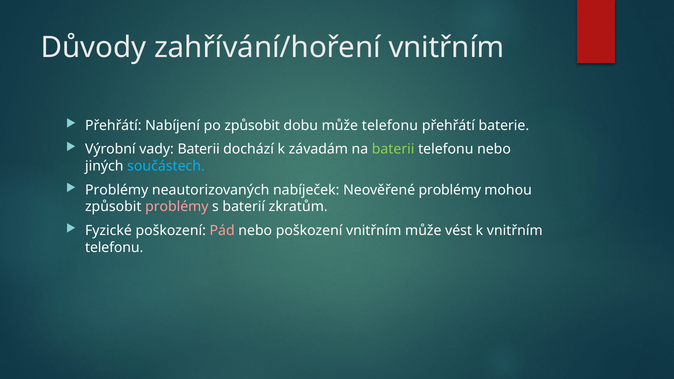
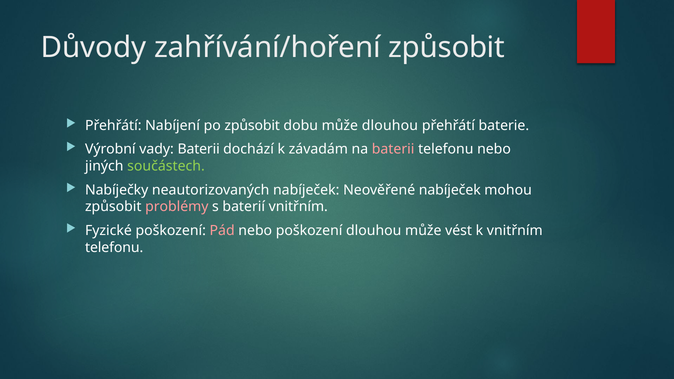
zahřívání/hoření vnitřním: vnitřním -> způsobit
může telefonu: telefonu -> dlouhou
baterii at (393, 149) colour: light green -> pink
součástech colour: light blue -> light green
Problémy at (117, 190): Problémy -> Nabíječky
Neověřené problémy: problémy -> nabíječek
baterií zkratům: zkratům -> vnitřním
poškození vnitřním: vnitřním -> dlouhou
